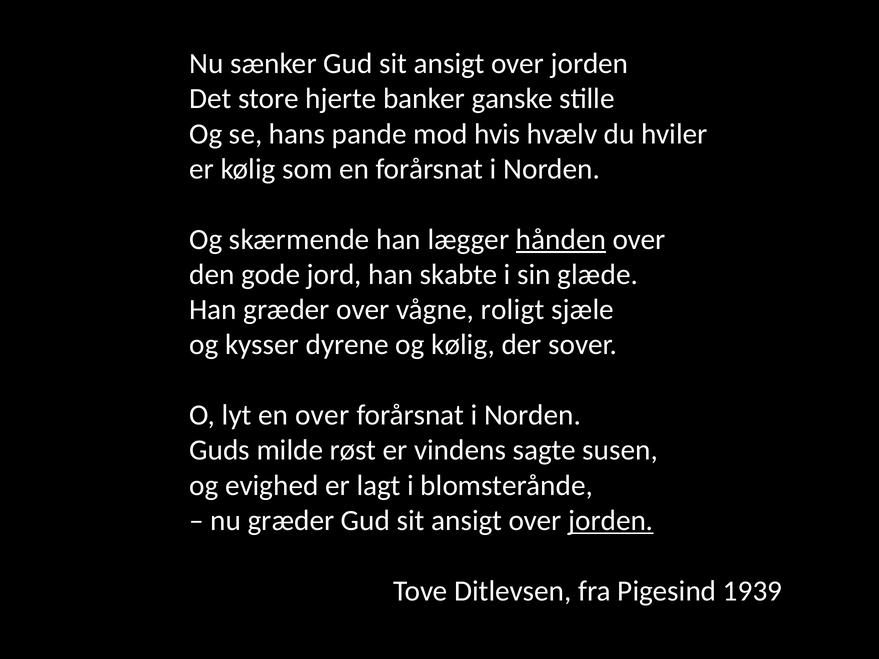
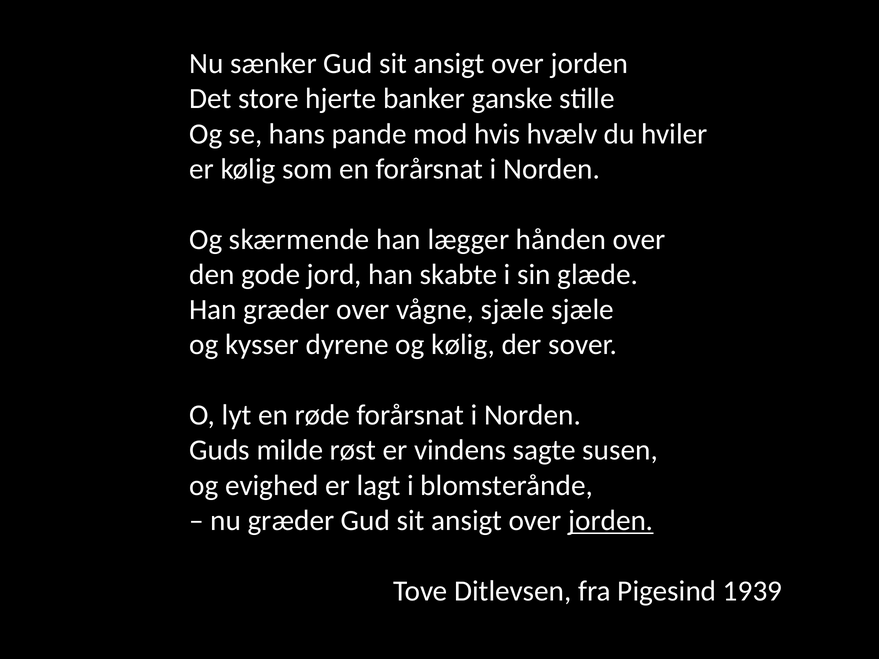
hånden underline: present -> none
vågne roligt: roligt -> sjæle
en over: over -> røde
